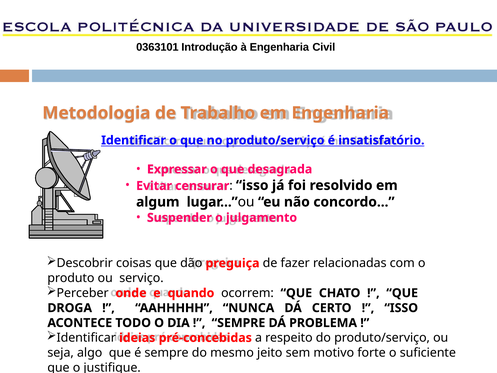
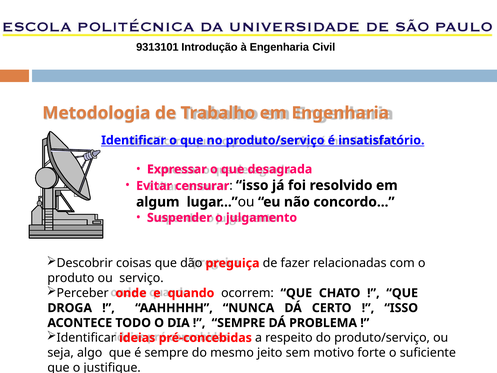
0363101: 0363101 -> 9313101
